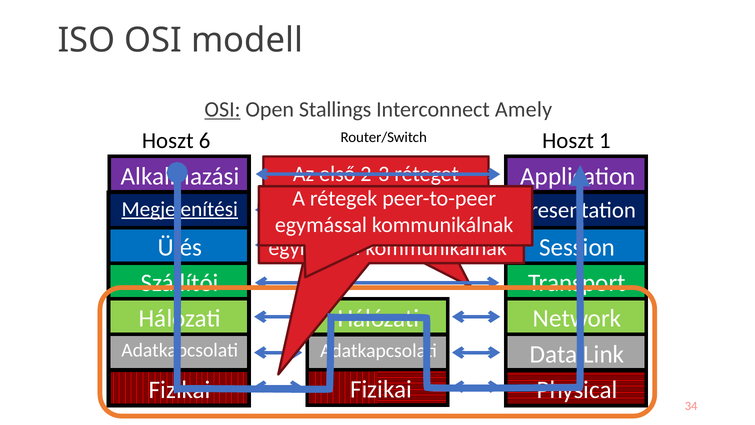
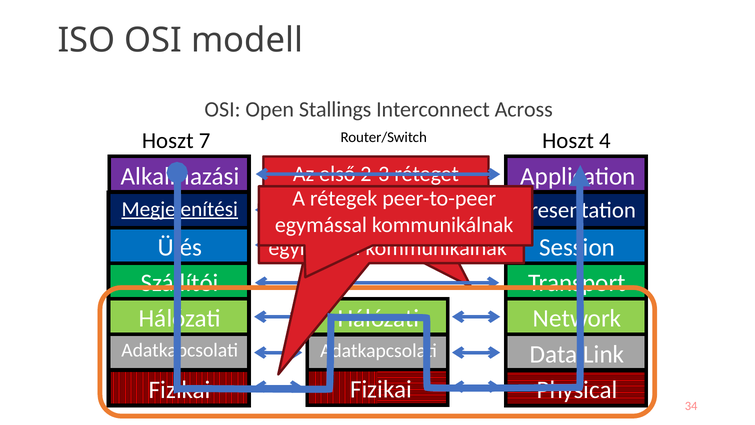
OSI at (222, 109) underline: present -> none
Amely: Amely -> Across
6: 6 -> 7
1: 1 -> 4
